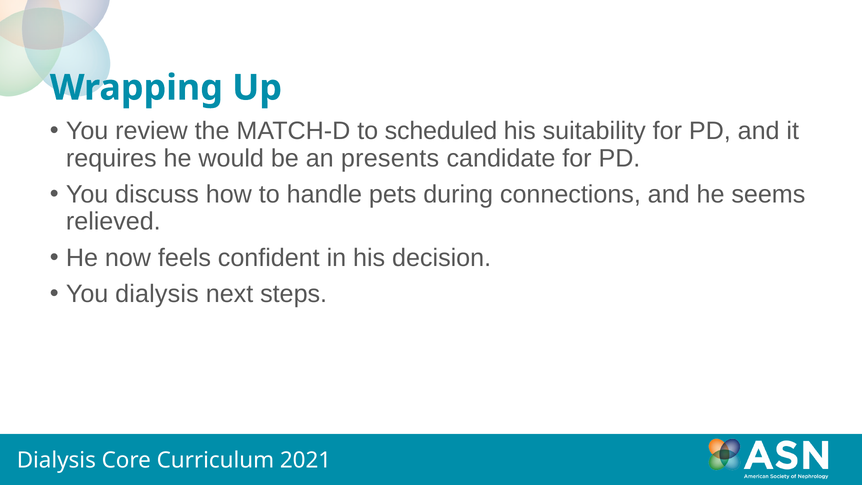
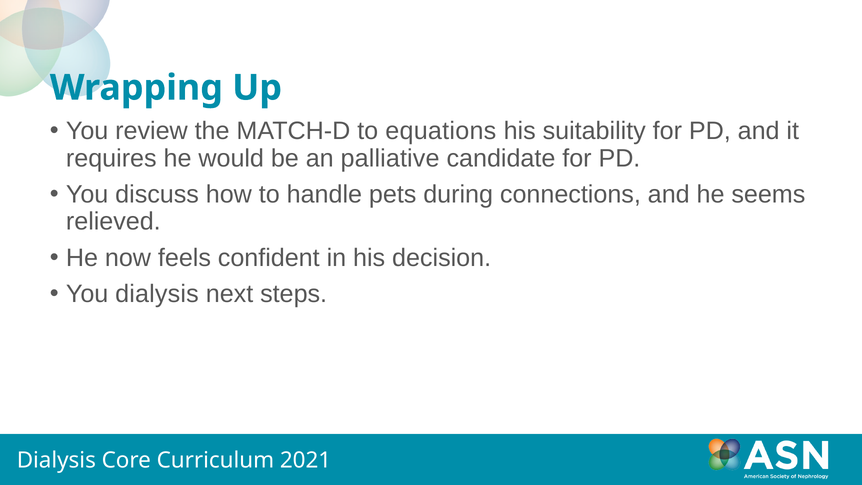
scheduled: scheduled -> equations
presents: presents -> palliative
